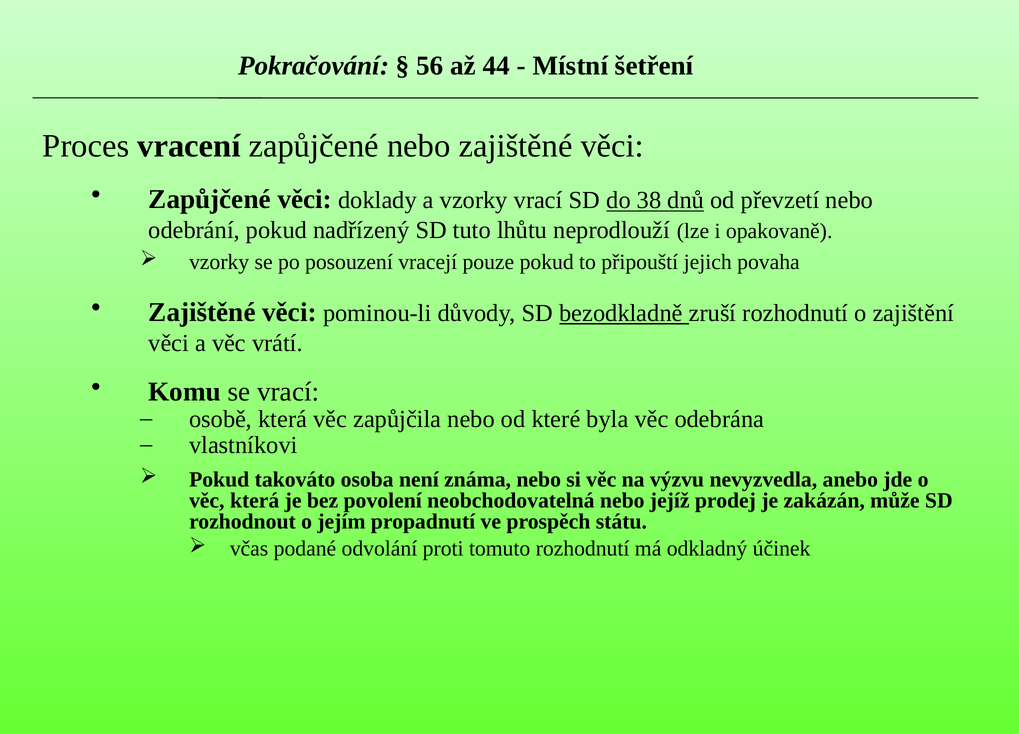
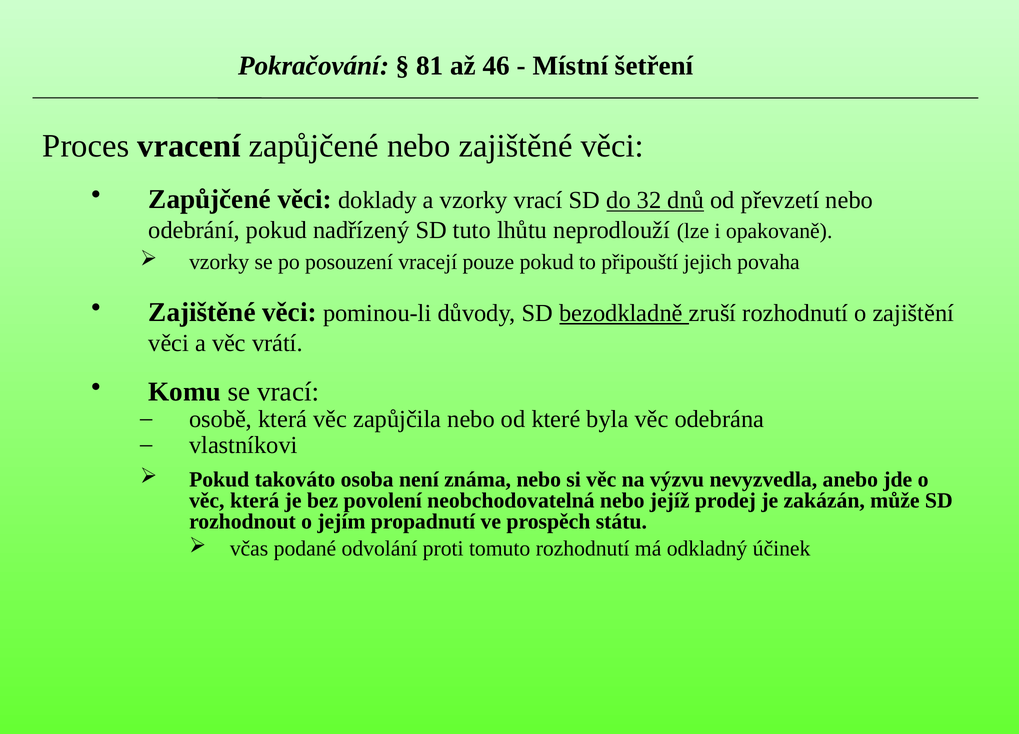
56: 56 -> 81
44: 44 -> 46
38: 38 -> 32
